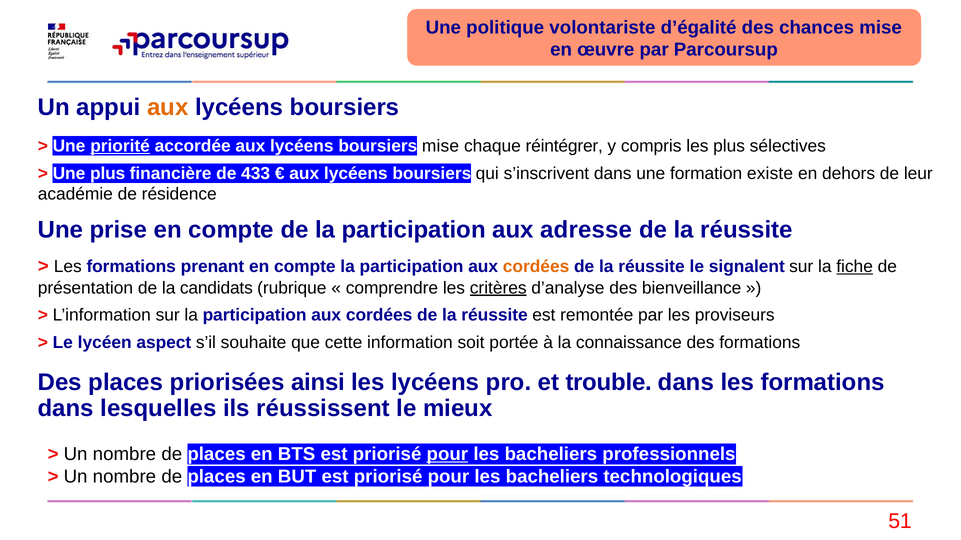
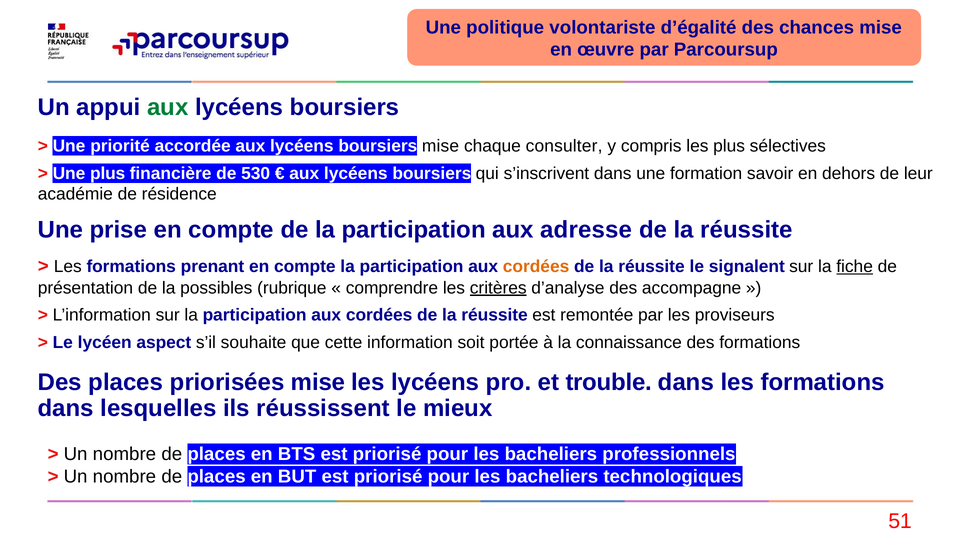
aux at (168, 107) colour: orange -> green
priorité underline: present -> none
réintégrer: réintégrer -> consulter
433: 433 -> 530
existe: existe -> savoir
candidats: candidats -> possibles
bienveillance: bienveillance -> accompagne
priorisées ainsi: ainsi -> mise
pour at (447, 455) underline: present -> none
